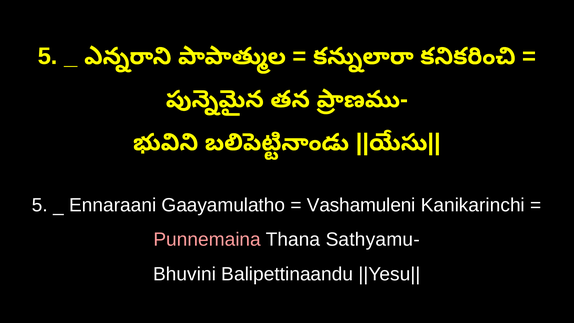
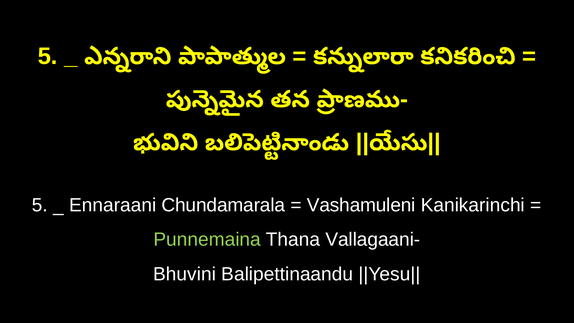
Gaayamulatho: Gaayamulatho -> Chundamarala
Punnemaina colour: pink -> light green
Sathyamu-: Sathyamu- -> Vallagaani-
